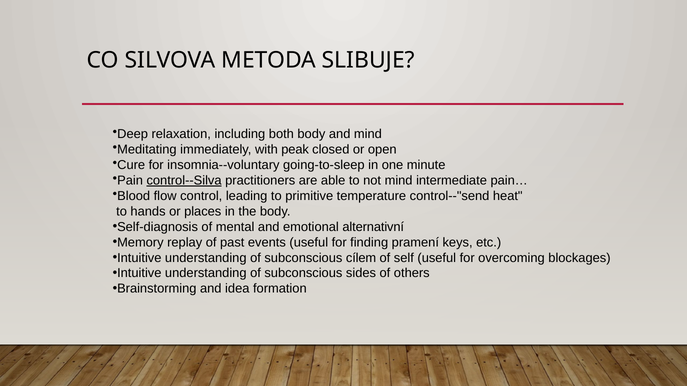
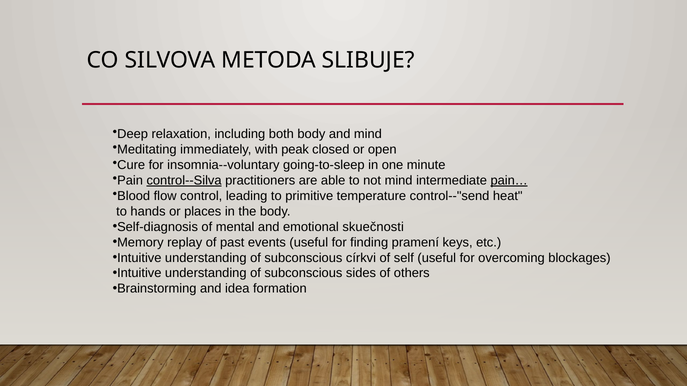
pain… underline: none -> present
alternativní: alternativní -> skuečnosti
cílem: cílem -> církvi
